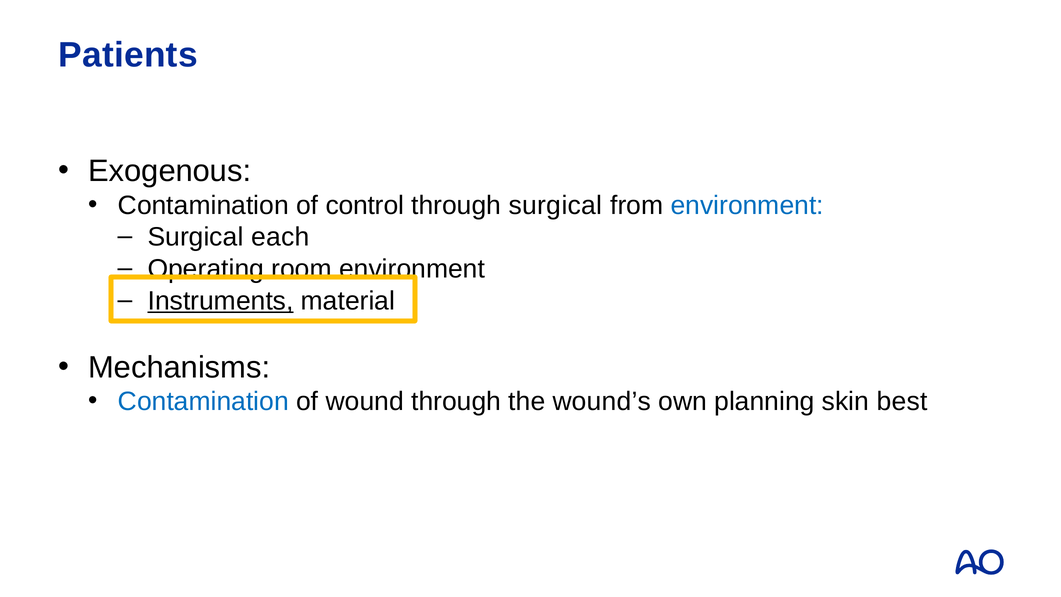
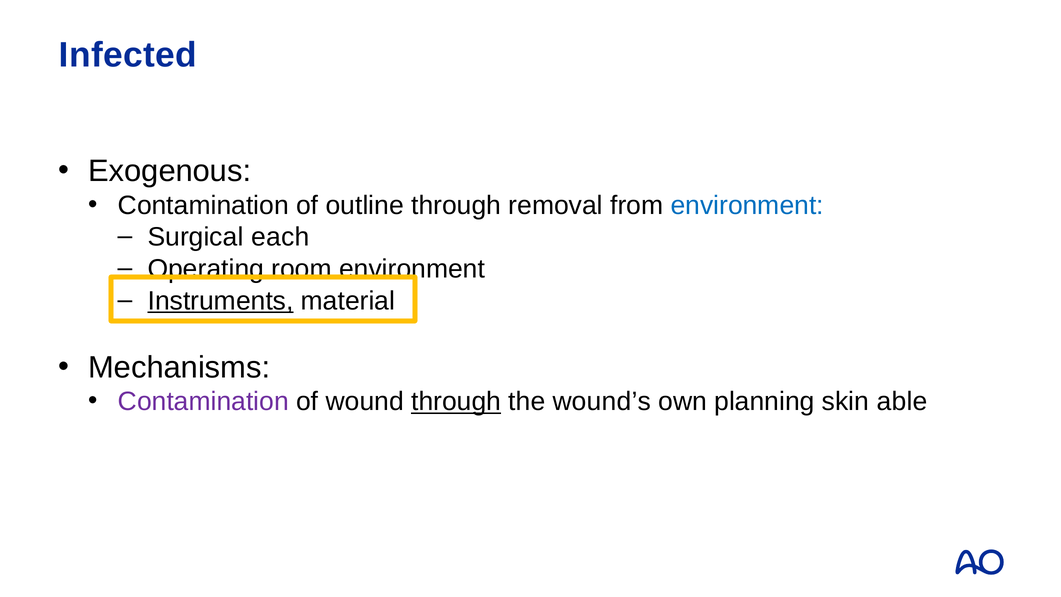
Patients: Patients -> Infected
control: control -> outline
through surgical: surgical -> removal
Contamination at (203, 402) colour: blue -> purple
through at (456, 402) underline: none -> present
best: best -> able
